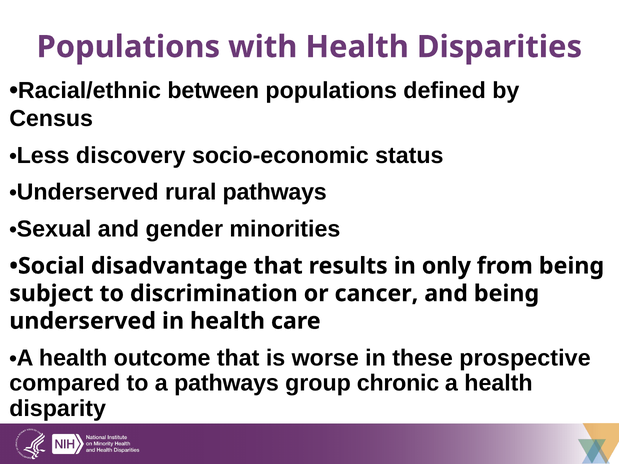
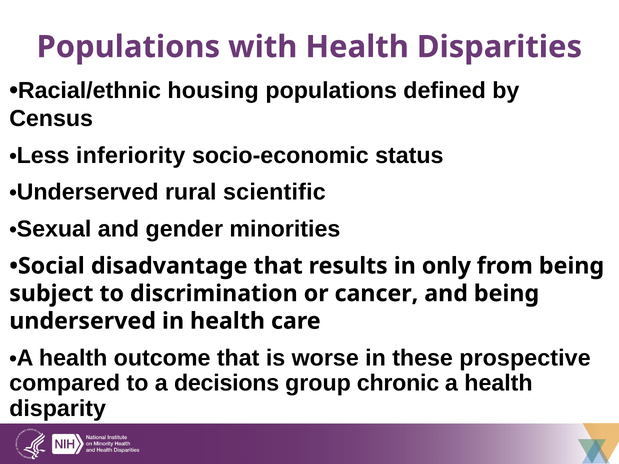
between: between -> housing
discovery: discovery -> inferiority
rural pathways: pathways -> scientific
a pathways: pathways -> decisions
